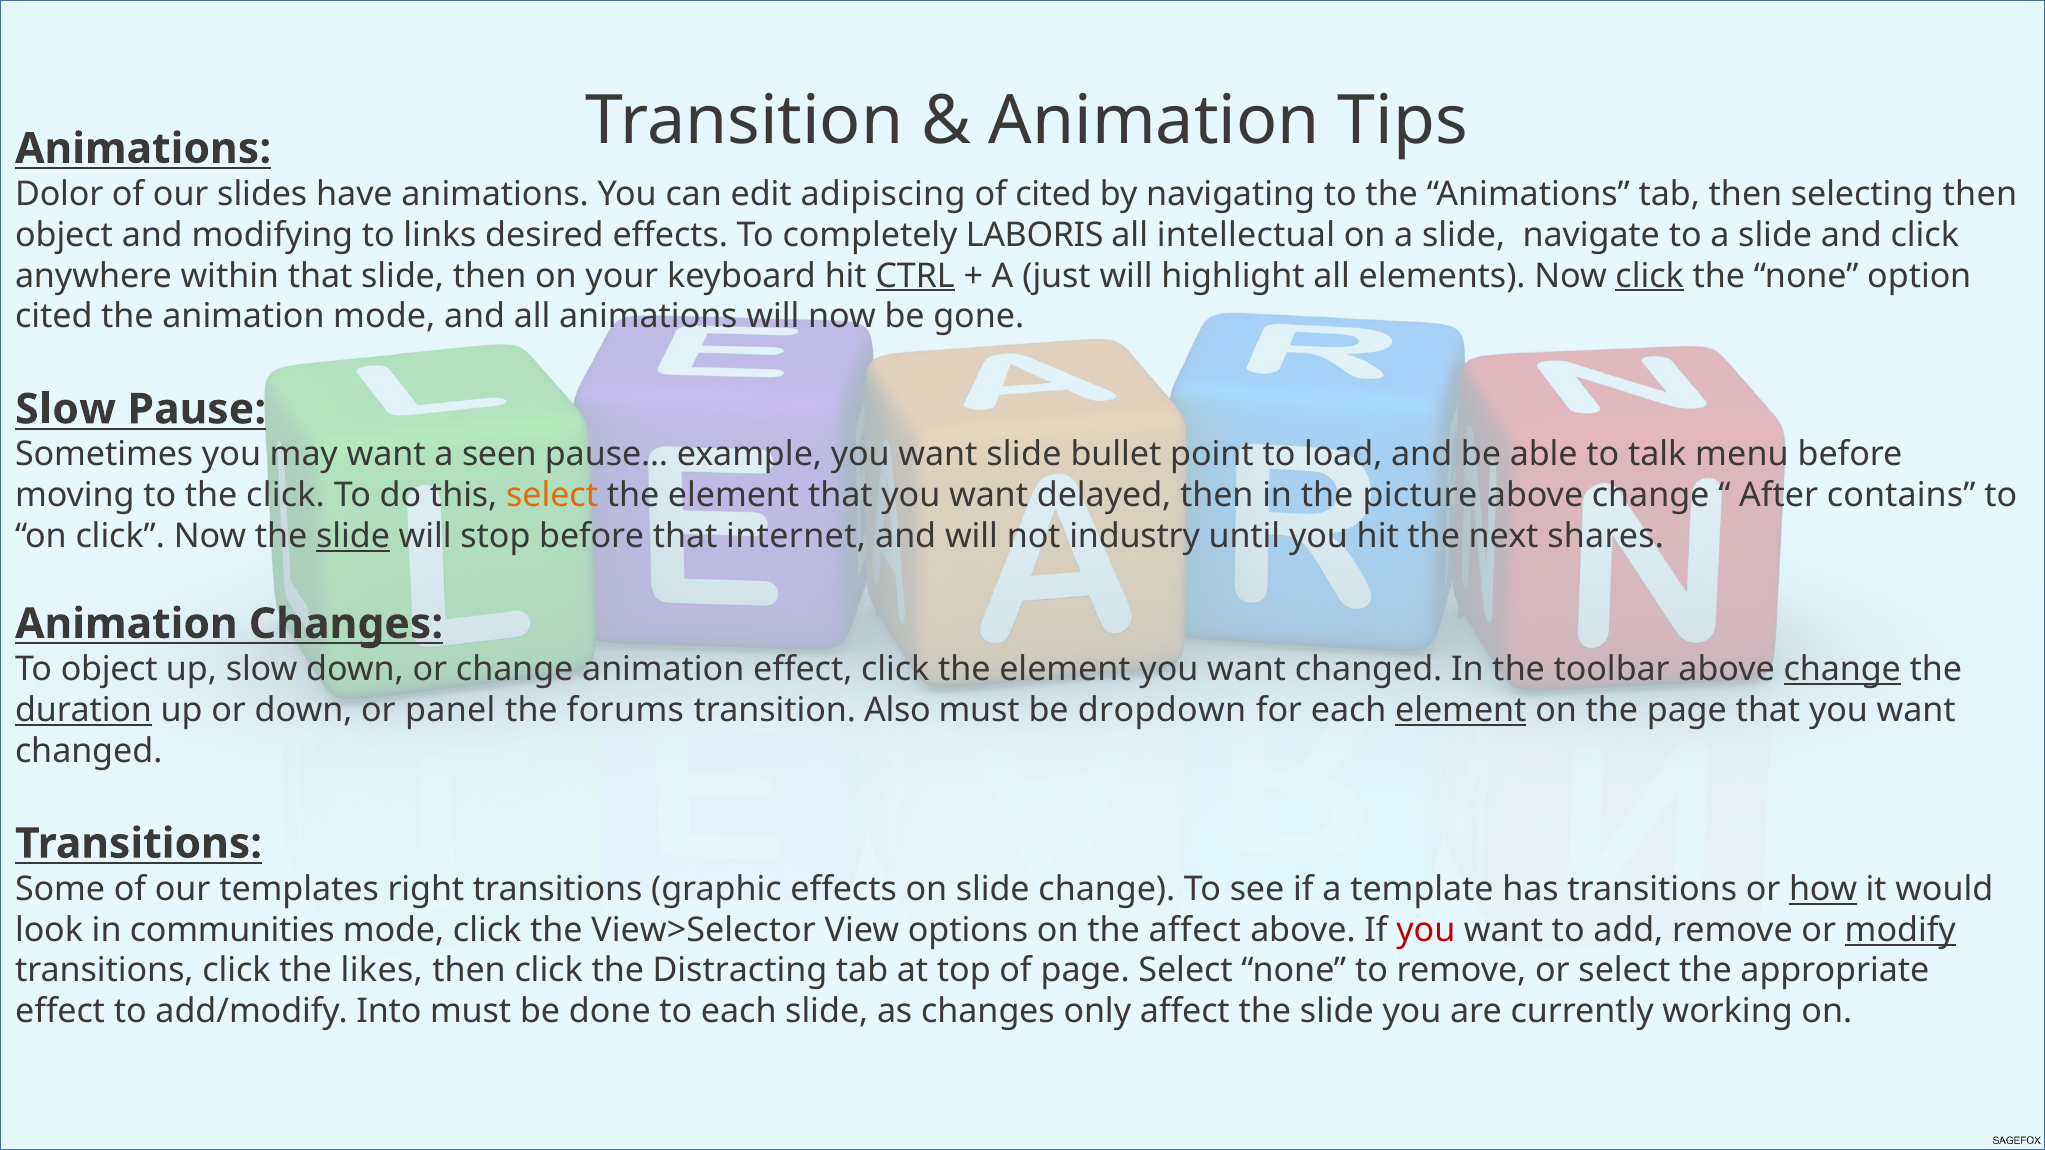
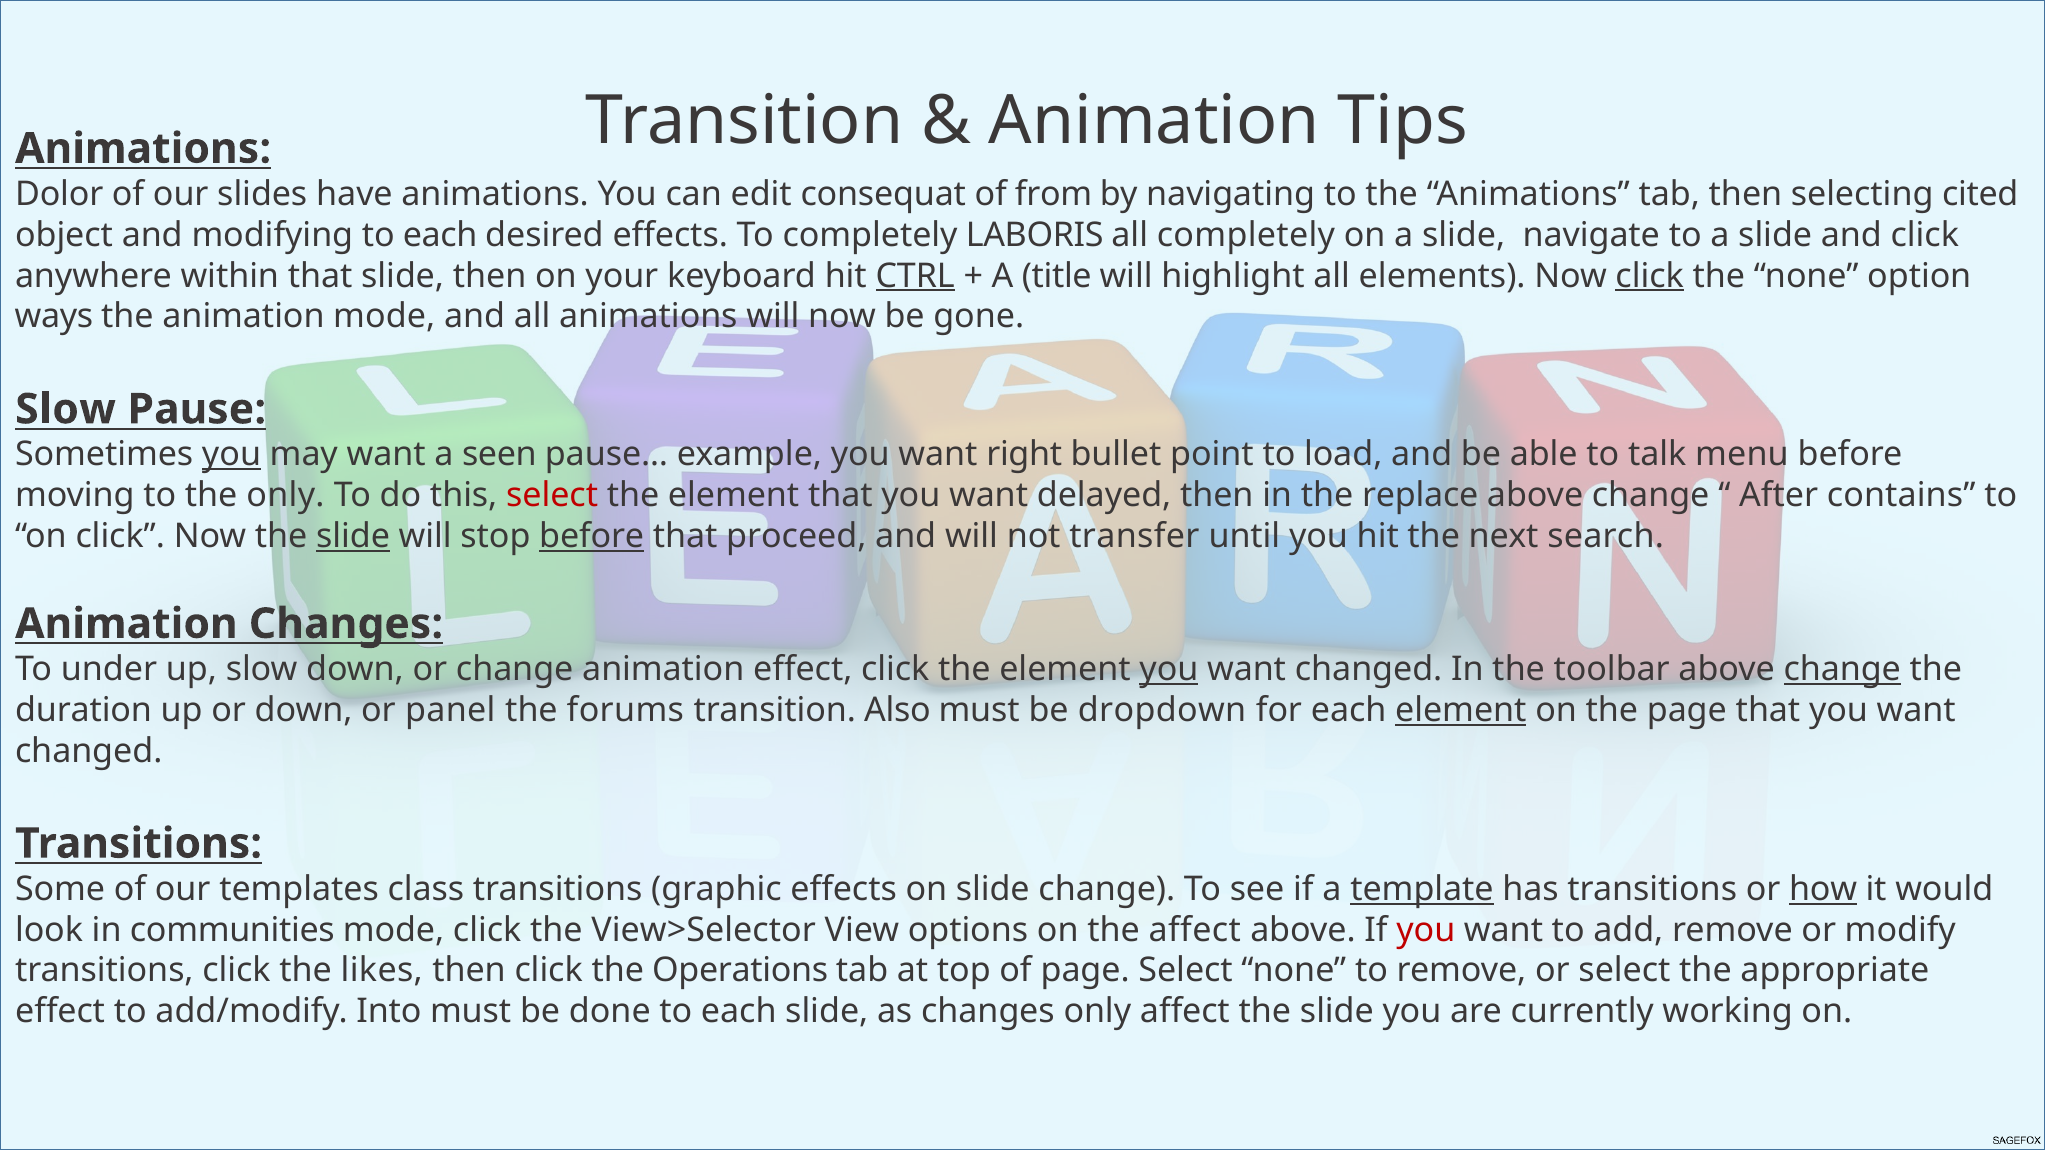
adipiscing: adipiscing -> consequat
of cited: cited -> from
selecting then: then -> cited
modifying to links: links -> each
all intellectual: intellectual -> completely
just: just -> title
cited at (54, 317): cited -> ways
you at (232, 455) underline: none -> present
want slide: slide -> right
the click: click -> only
select at (552, 496) colour: orange -> red
picture: picture -> replace
before at (592, 537) underline: none -> present
internet: internet -> proceed
industry: industry -> transfer
shares: shares -> search
To object: object -> under
you at (1169, 669) underline: none -> present
duration underline: present -> none
right: right -> class
template underline: none -> present
modify underline: present -> none
Distracting: Distracting -> Operations
